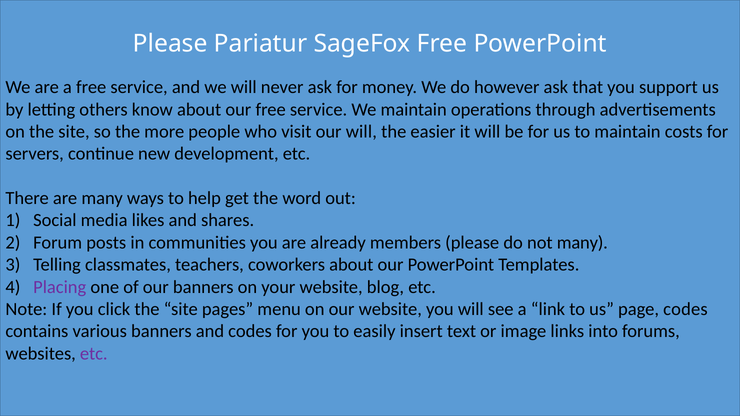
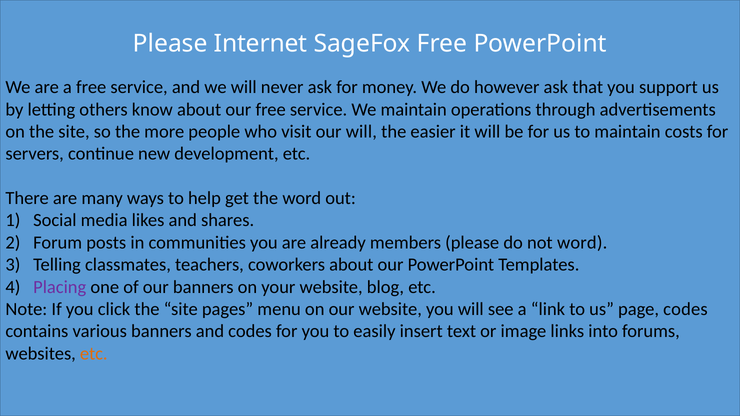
Pariatur: Pariatur -> Internet
not many: many -> word
etc at (94, 354) colour: purple -> orange
